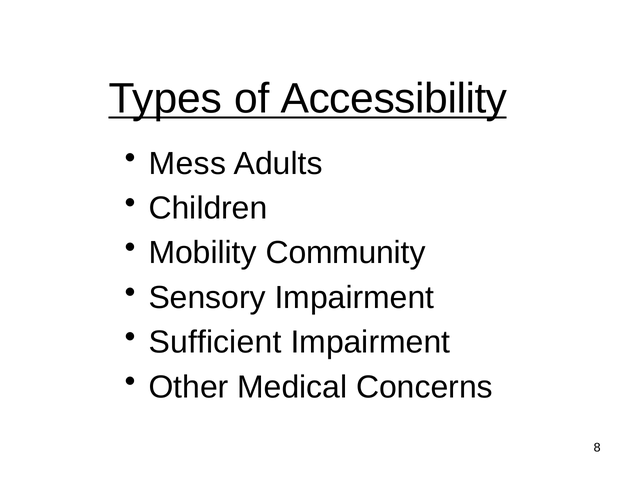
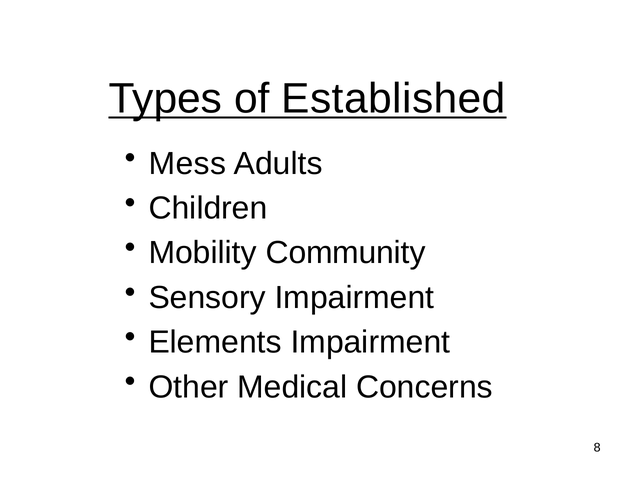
Accessibility: Accessibility -> Established
Sufficient: Sufficient -> Elements
